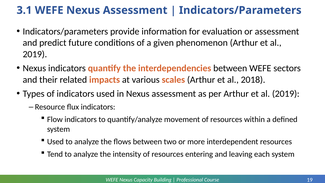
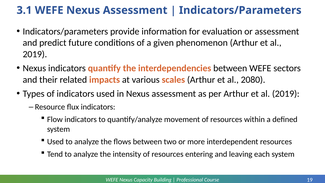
2018: 2018 -> 2080
